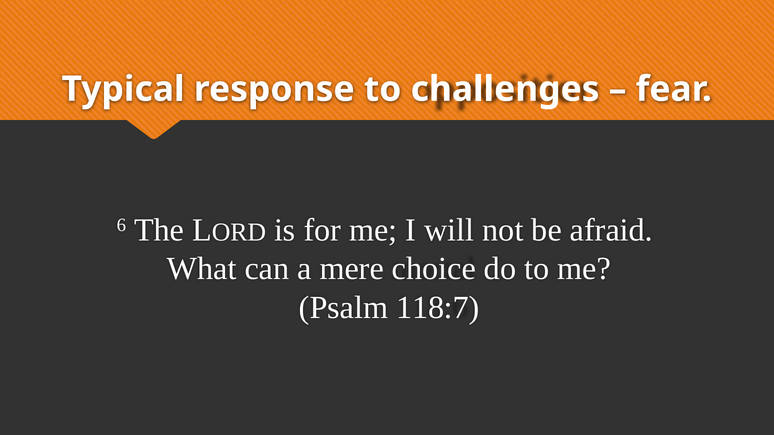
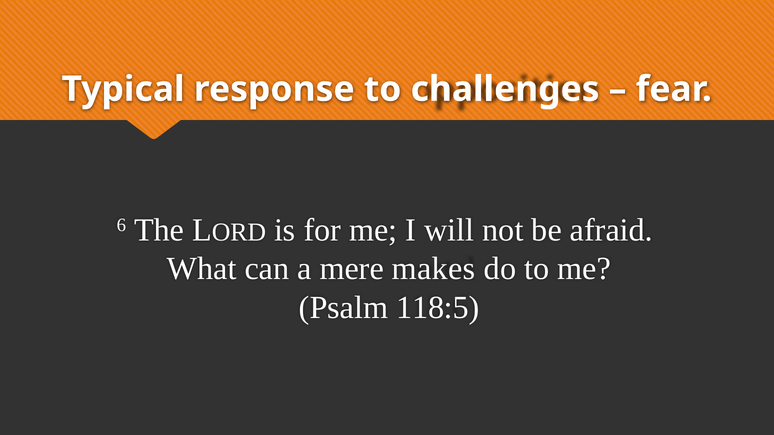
choice: choice -> makes
118:7: 118:7 -> 118:5
